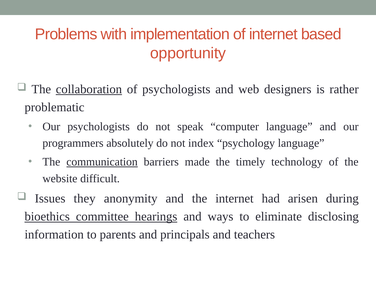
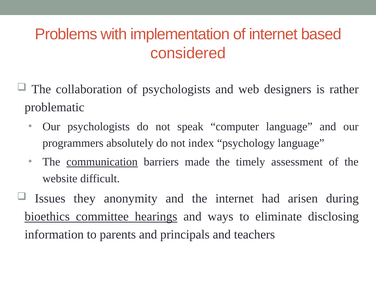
opportunity: opportunity -> considered
collaboration underline: present -> none
technology: technology -> assessment
